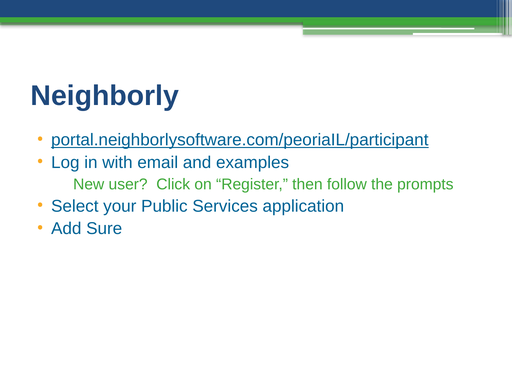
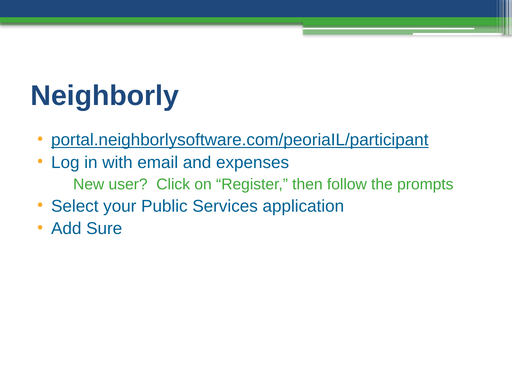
examples: examples -> expenses
